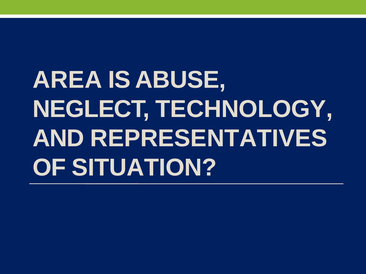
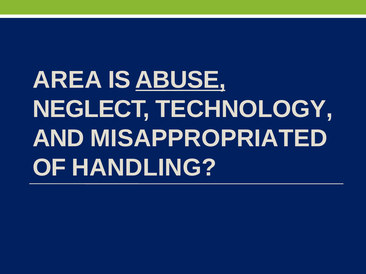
ABUSE underline: none -> present
REPRESENTATIVES: REPRESENTATIVES -> MISAPPROPRIATED
SITUATION: SITUATION -> HANDLING
